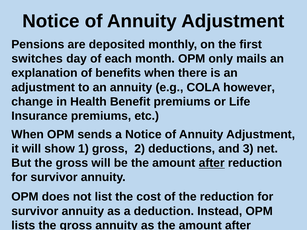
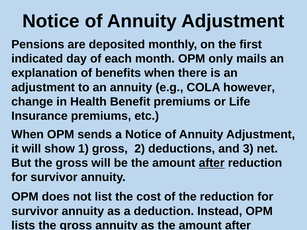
switches: switches -> indicated
